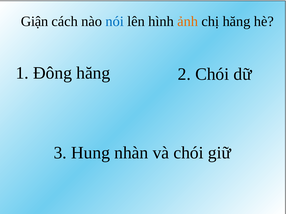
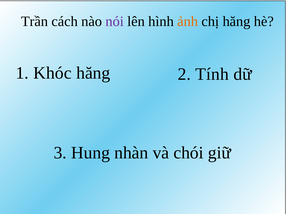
Giận: Giận -> Trần
nói colour: blue -> purple
Đông: Đông -> Khóc
2 Chói: Chói -> Tính
